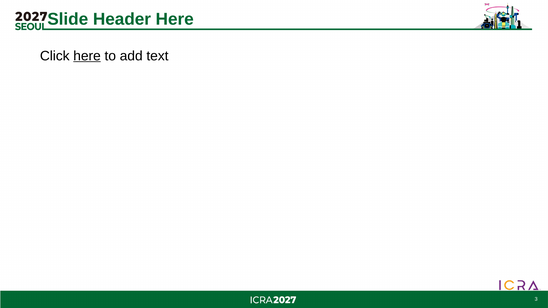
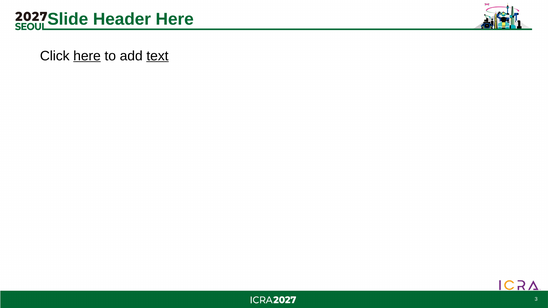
text underline: none -> present
